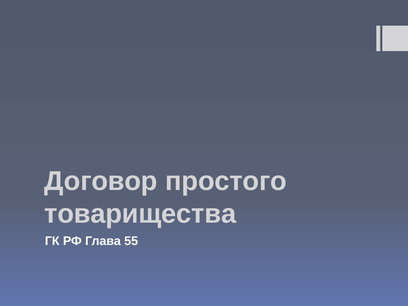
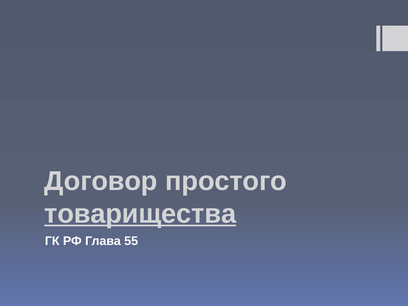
товарищества underline: none -> present
